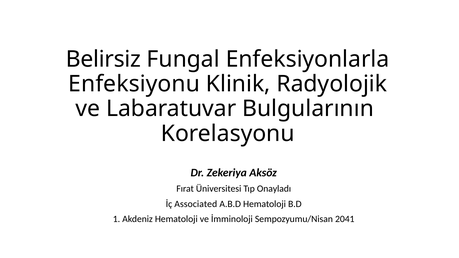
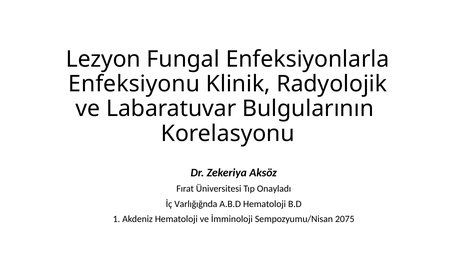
Belirsiz: Belirsiz -> Lezyon
Associated: Associated -> Varlığığnda
2041: 2041 -> 2075
